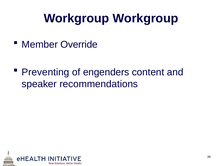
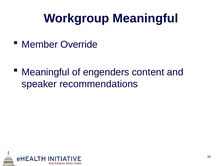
Workgroup Workgroup: Workgroup -> Meaningful
Preventing at (45, 72): Preventing -> Meaningful
